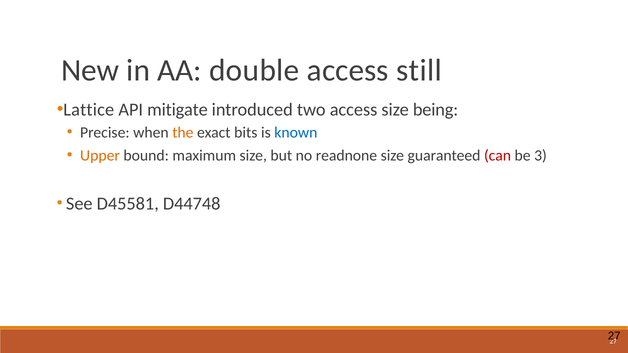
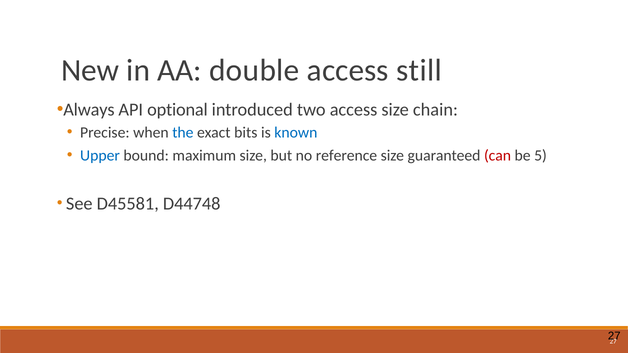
Lattice: Lattice -> Always
mitigate: mitigate -> optional
being: being -> chain
the colour: orange -> blue
Upper colour: orange -> blue
readnone: readnone -> reference
3: 3 -> 5
